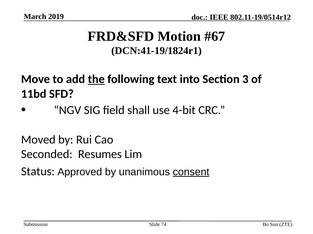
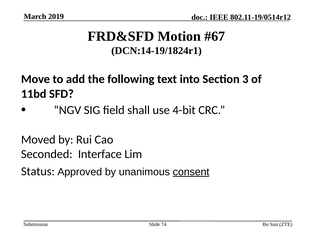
DCN:41-19/1824r1: DCN:41-19/1824r1 -> DCN:14-19/1824r1
the underline: present -> none
Resumes: Resumes -> Interface
